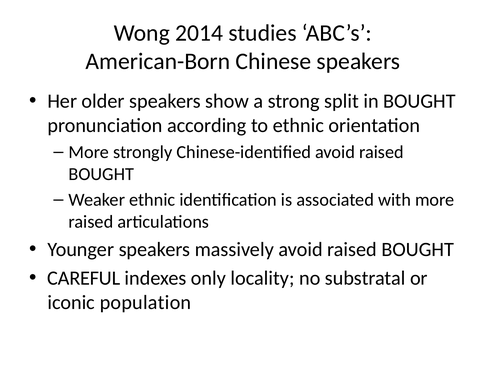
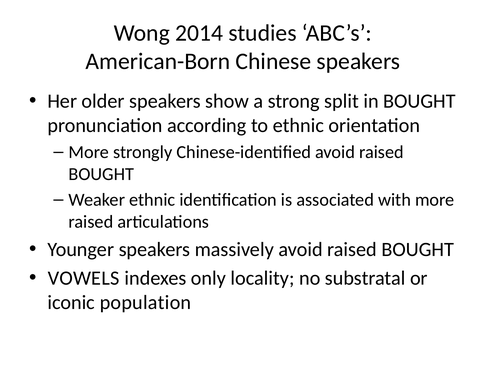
CAREFUL: CAREFUL -> VOWELS
